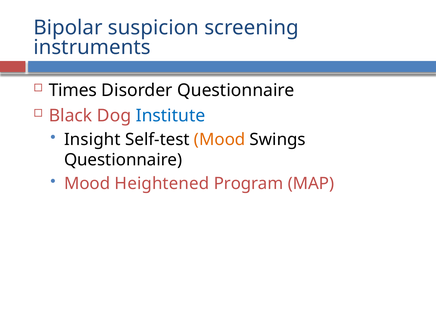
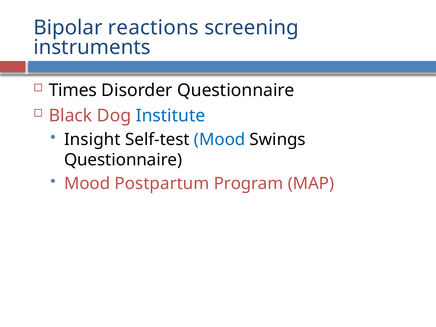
suspicion: suspicion -> reactions
Mood at (220, 140) colour: orange -> blue
Heightened: Heightened -> Postpartum
